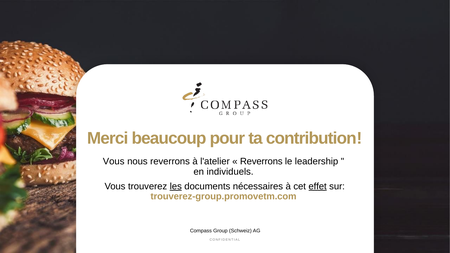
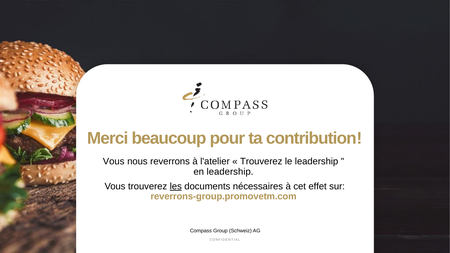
Reverrons at (261, 162): Reverrons -> Trouverez
en individuels: individuels -> leadership
effet underline: present -> none
trouverez-group.promovetm.com: trouverez-group.promovetm.com -> reverrons-group.promovetm.com
